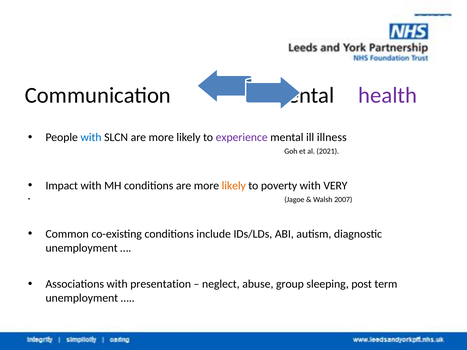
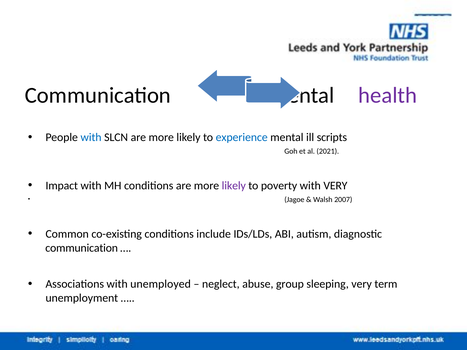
experience colour: purple -> blue
illness: illness -> scripts
likely at (234, 186) colour: orange -> purple
unemployment at (82, 248): unemployment -> communication
presentation: presentation -> unemployed
sleeping post: post -> very
